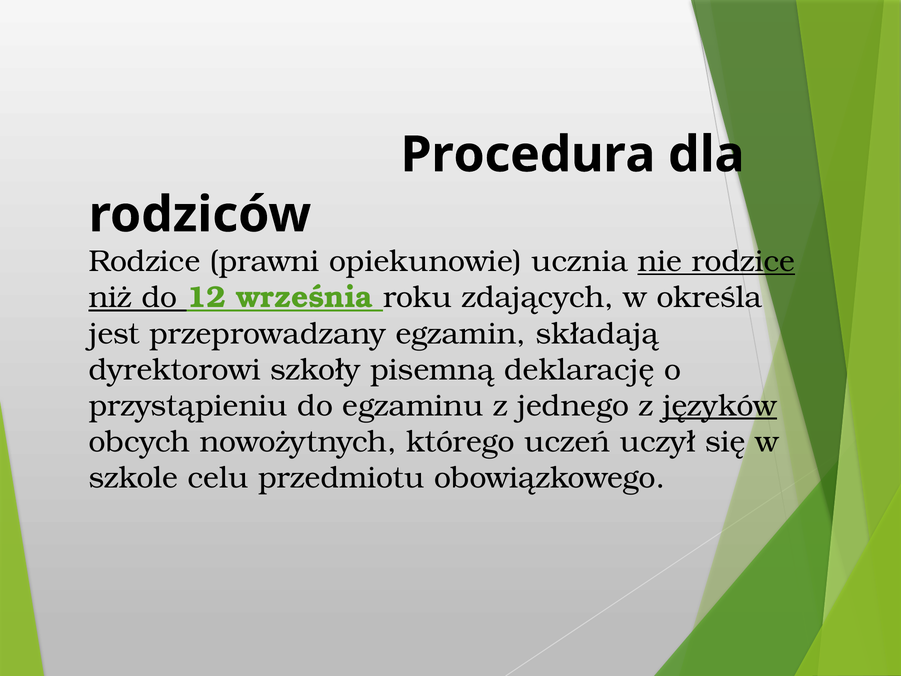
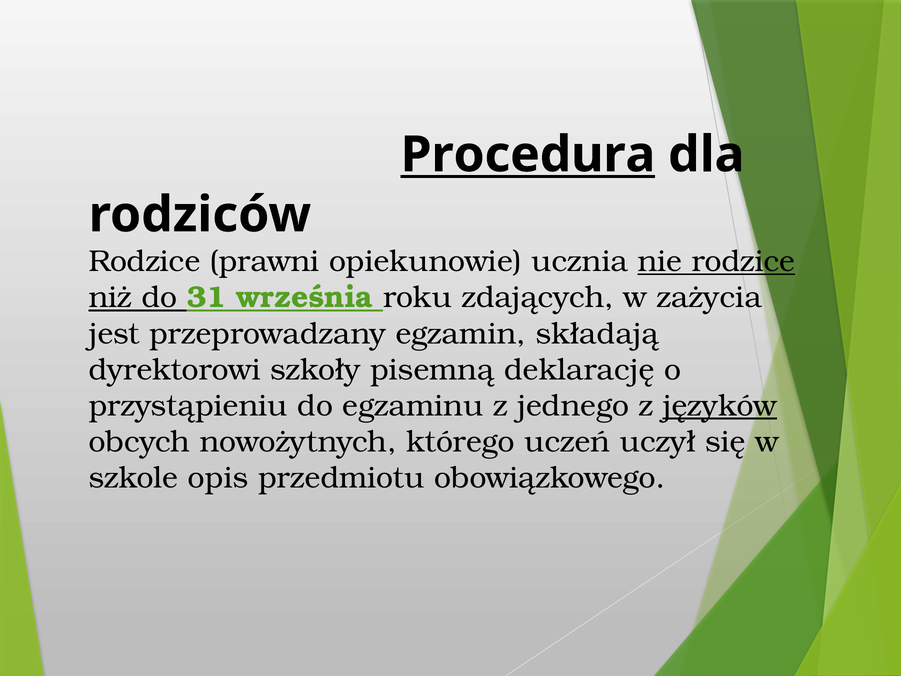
Procedura underline: none -> present
12: 12 -> 31
określa: określa -> zażycia
celu: celu -> opis
